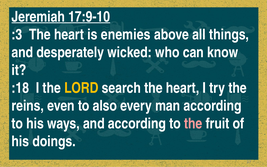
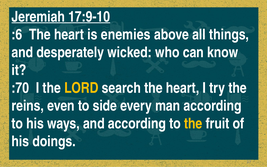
:3: :3 -> :6
:18: :18 -> :70
also: also -> side
the at (193, 124) colour: pink -> yellow
